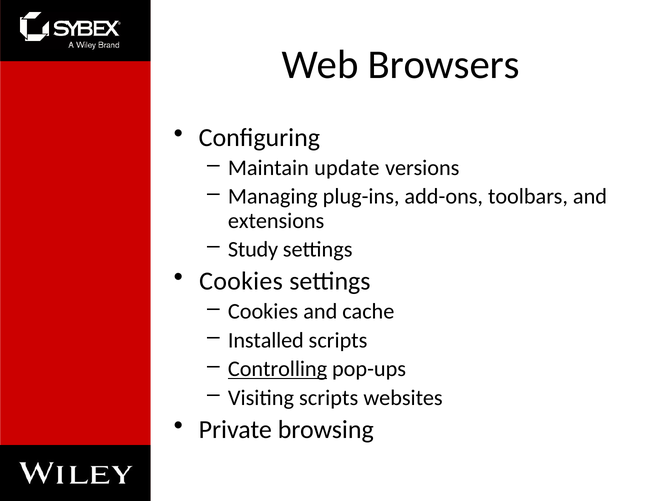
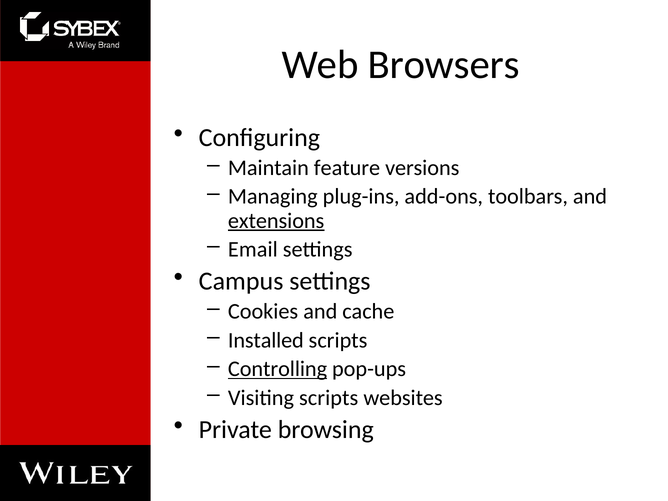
update: update -> feature
extensions underline: none -> present
Study: Study -> Email
Cookies at (241, 281): Cookies -> Campus
